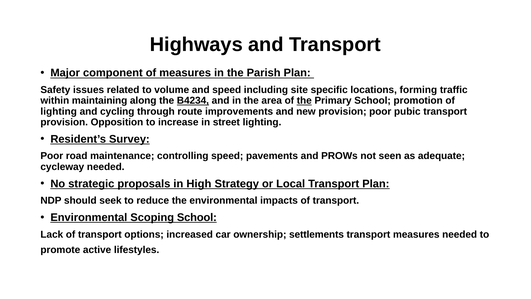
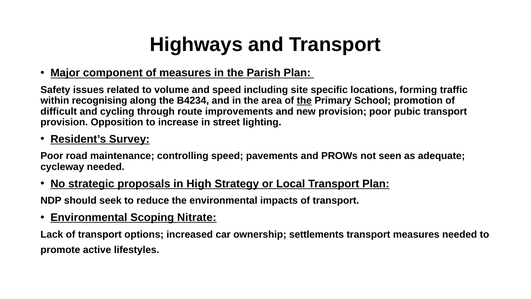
maintaining: maintaining -> recognising
B4234 underline: present -> none
lighting at (59, 111): lighting -> difficult
Scoping School: School -> Nitrate
